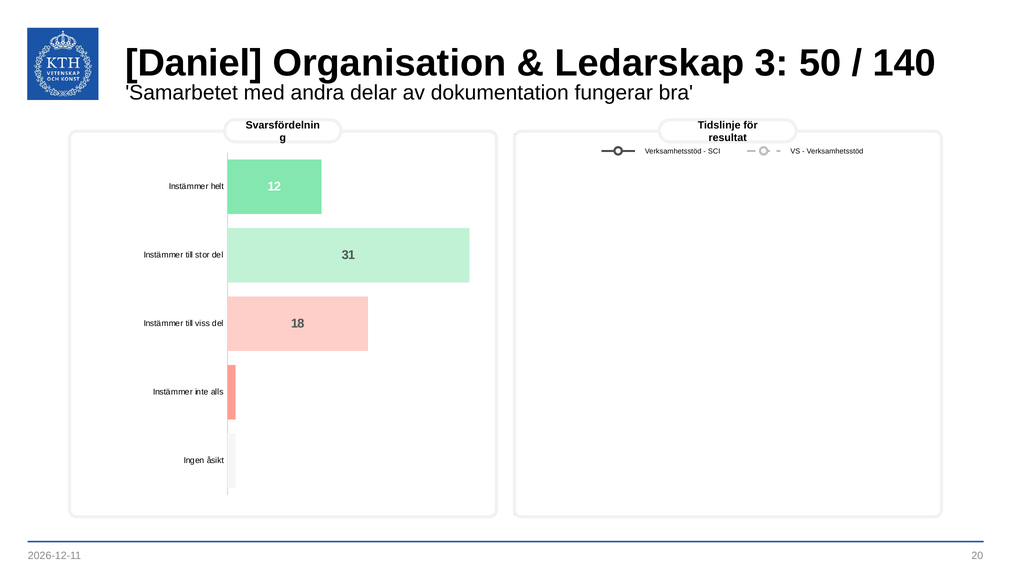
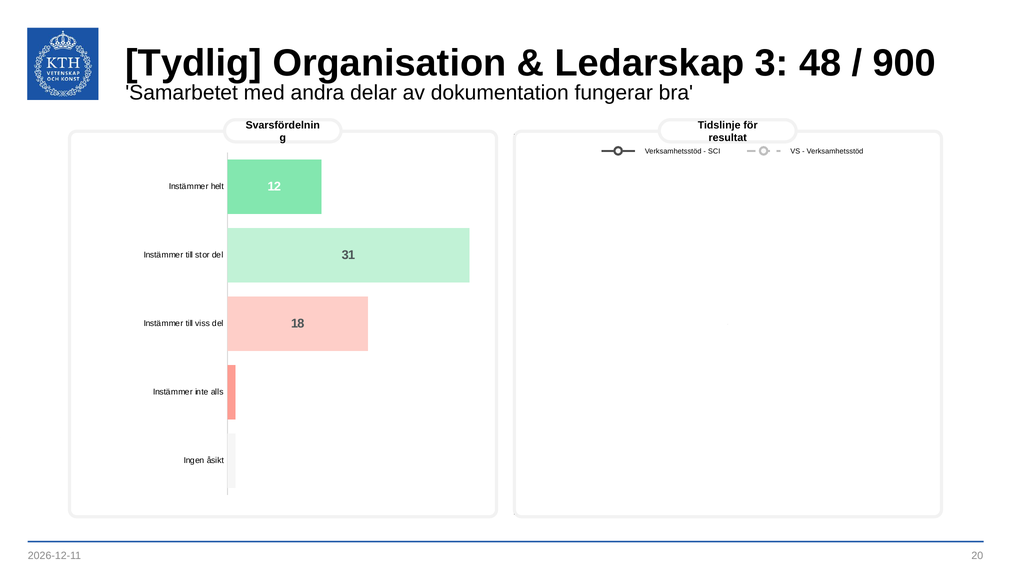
Daniel: Daniel -> Tydlig
50: 50 -> 48
140: 140 -> 900
